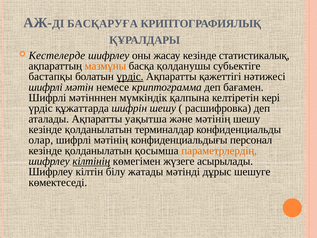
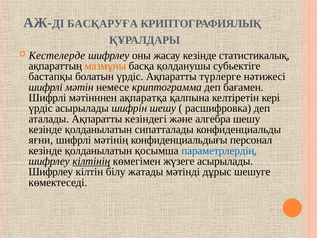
үрдіс at (130, 77) underline: present -> none
қажеттігі: қажеттігі -> түрлерге
мүмкіндік: мүмкіндік -> ақпаратқа
үрдіс құжаттарда: құжаттарда -> асырылады
уақытша: уақытша -> кезіндегі
және мәтінің: мәтінің -> алгебра
терминалдар: терминалдар -> сипатталады
олар: олар -> яғни
параметрлердің colour: orange -> blue
